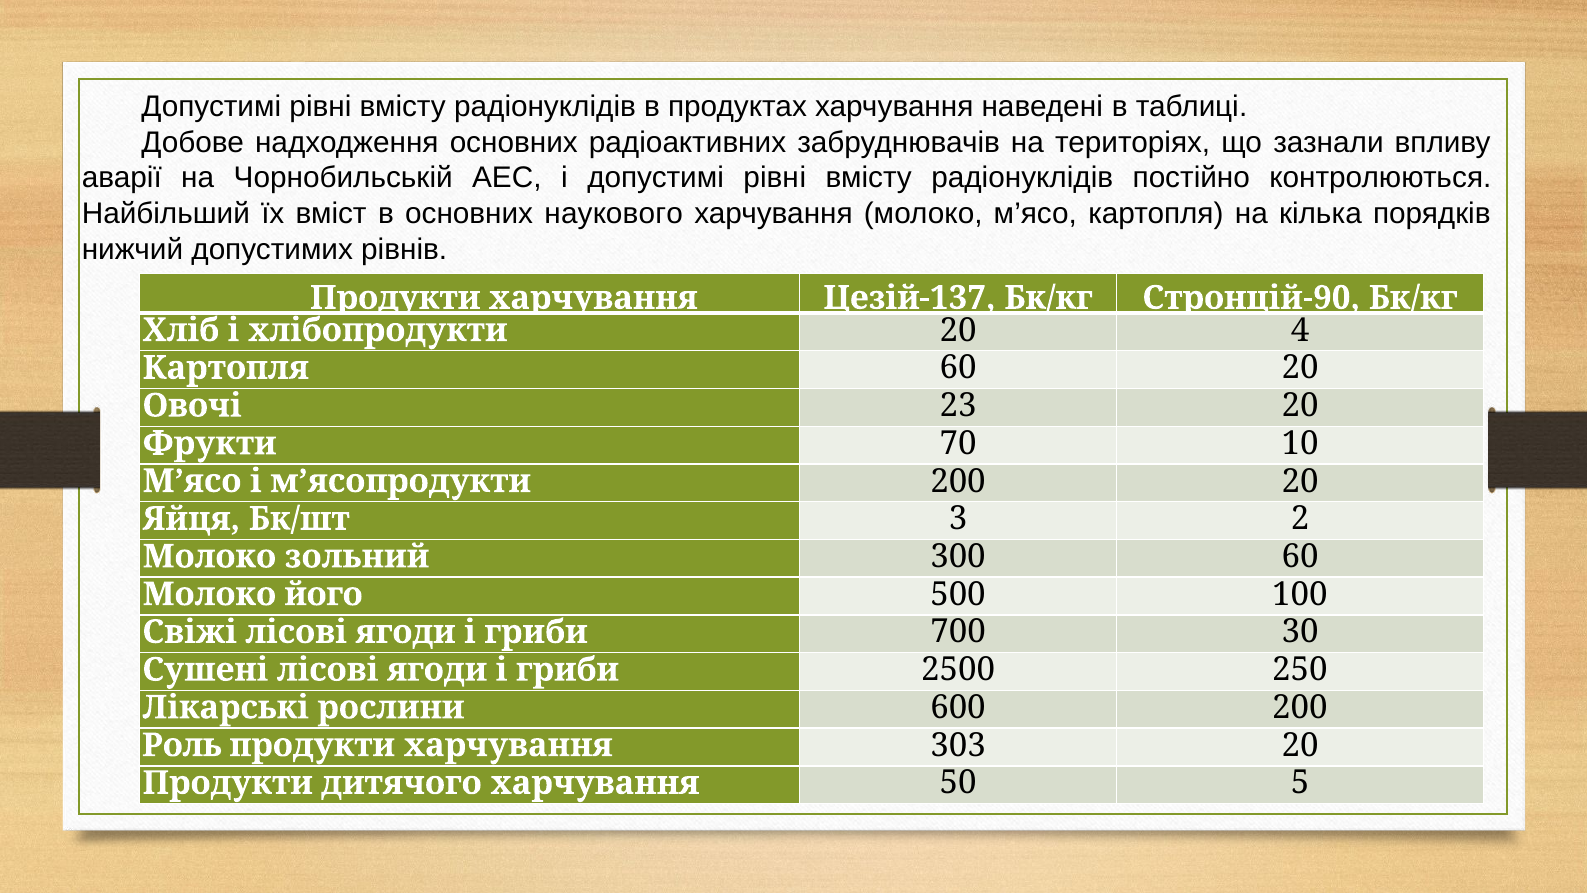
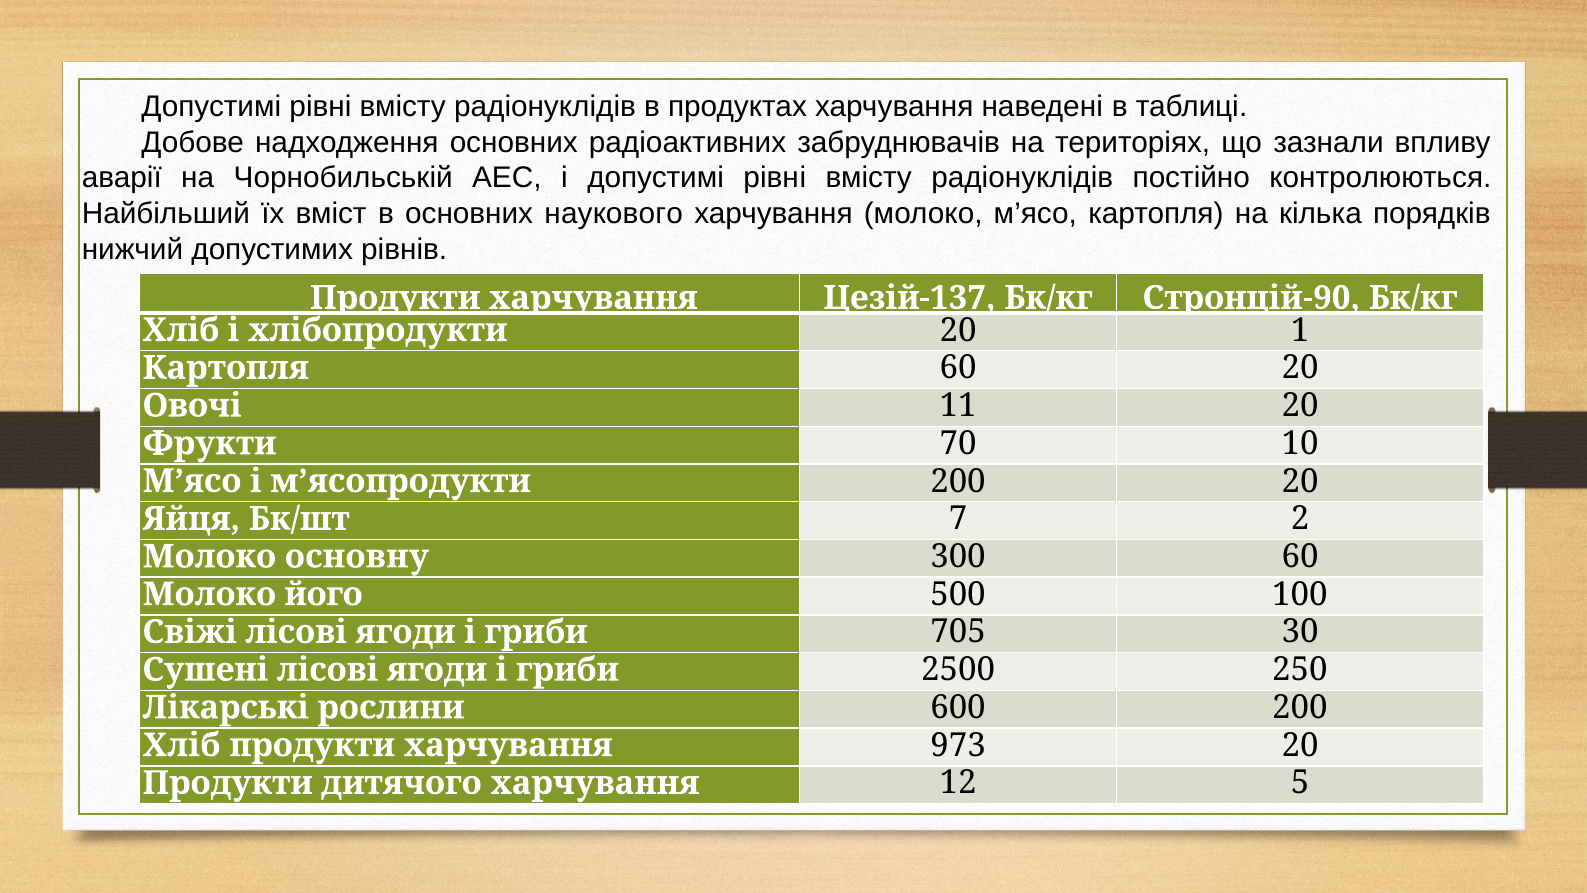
4: 4 -> 1
23: 23 -> 11
3: 3 -> 7
зольний: зольний -> основну
700: 700 -> 705
Роль at (182, 745): Роль -> Хліб
303: 303 -> 973
50: 50 -> 12
